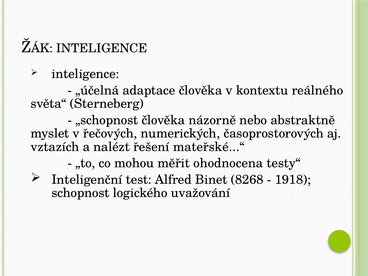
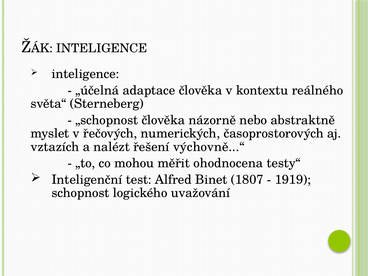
mateřské...“: mateřské...“ -> výchovně...“
8268: 8268 -> 1807
1918: 1918 -> 1919
